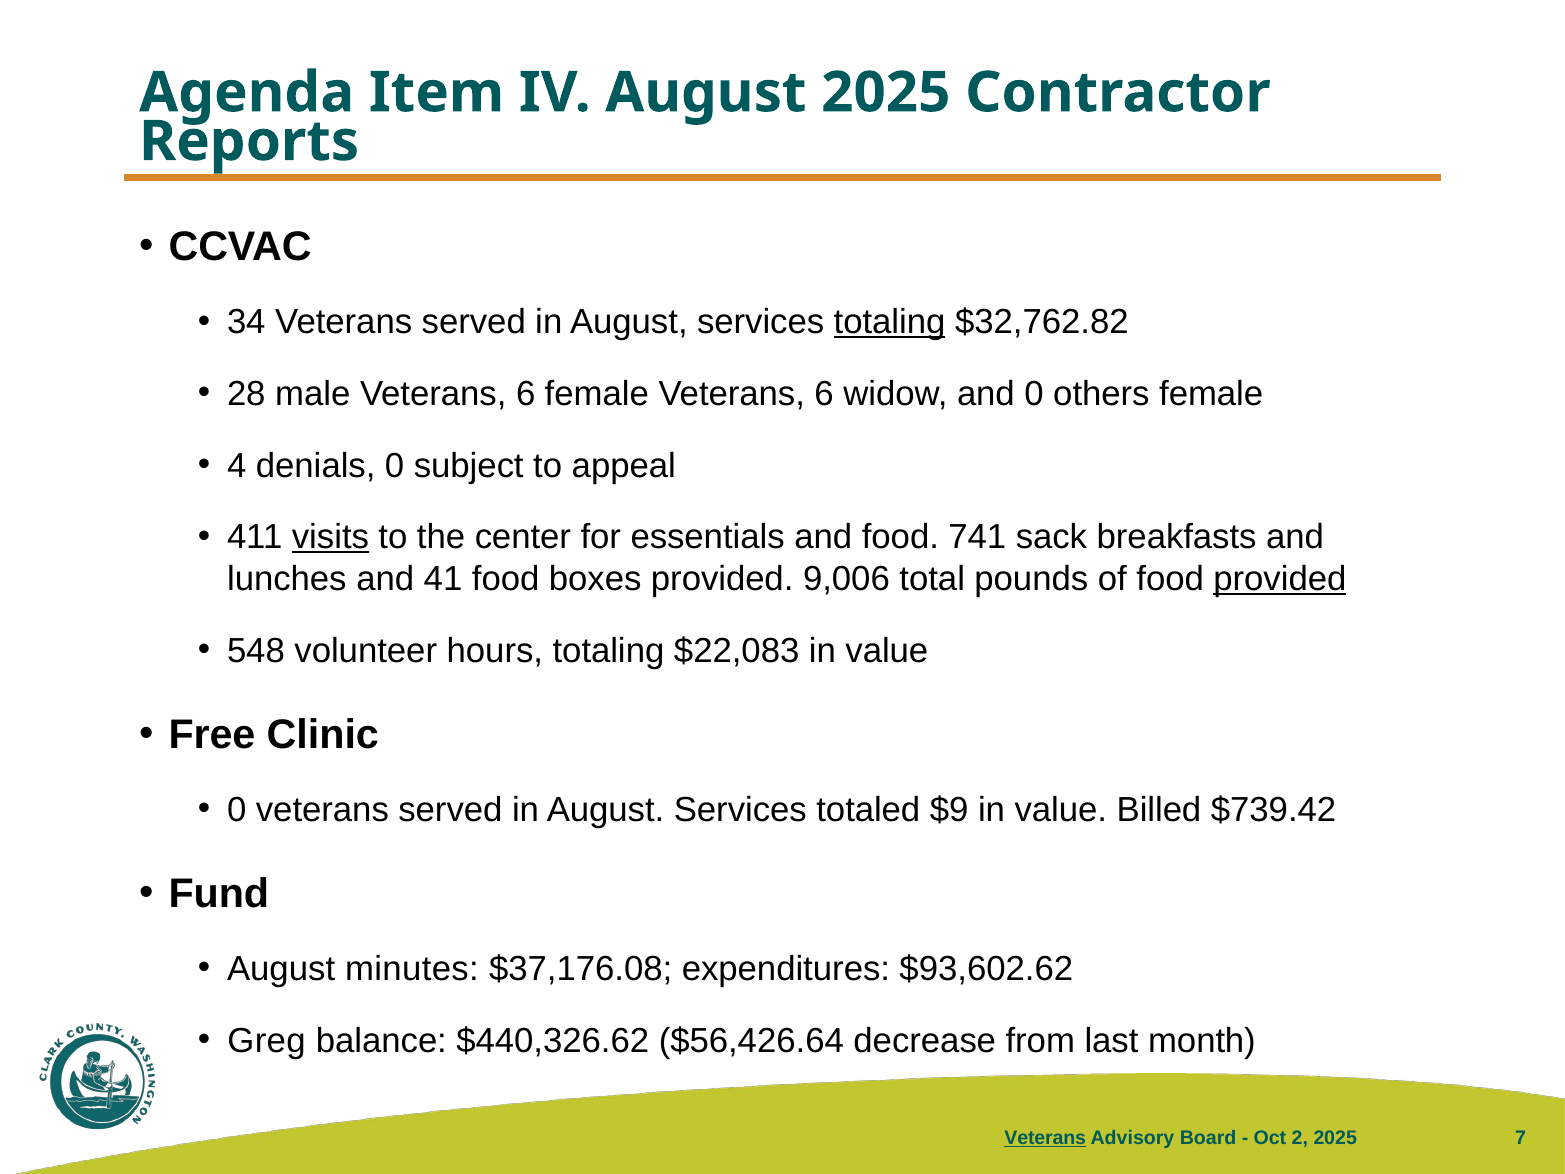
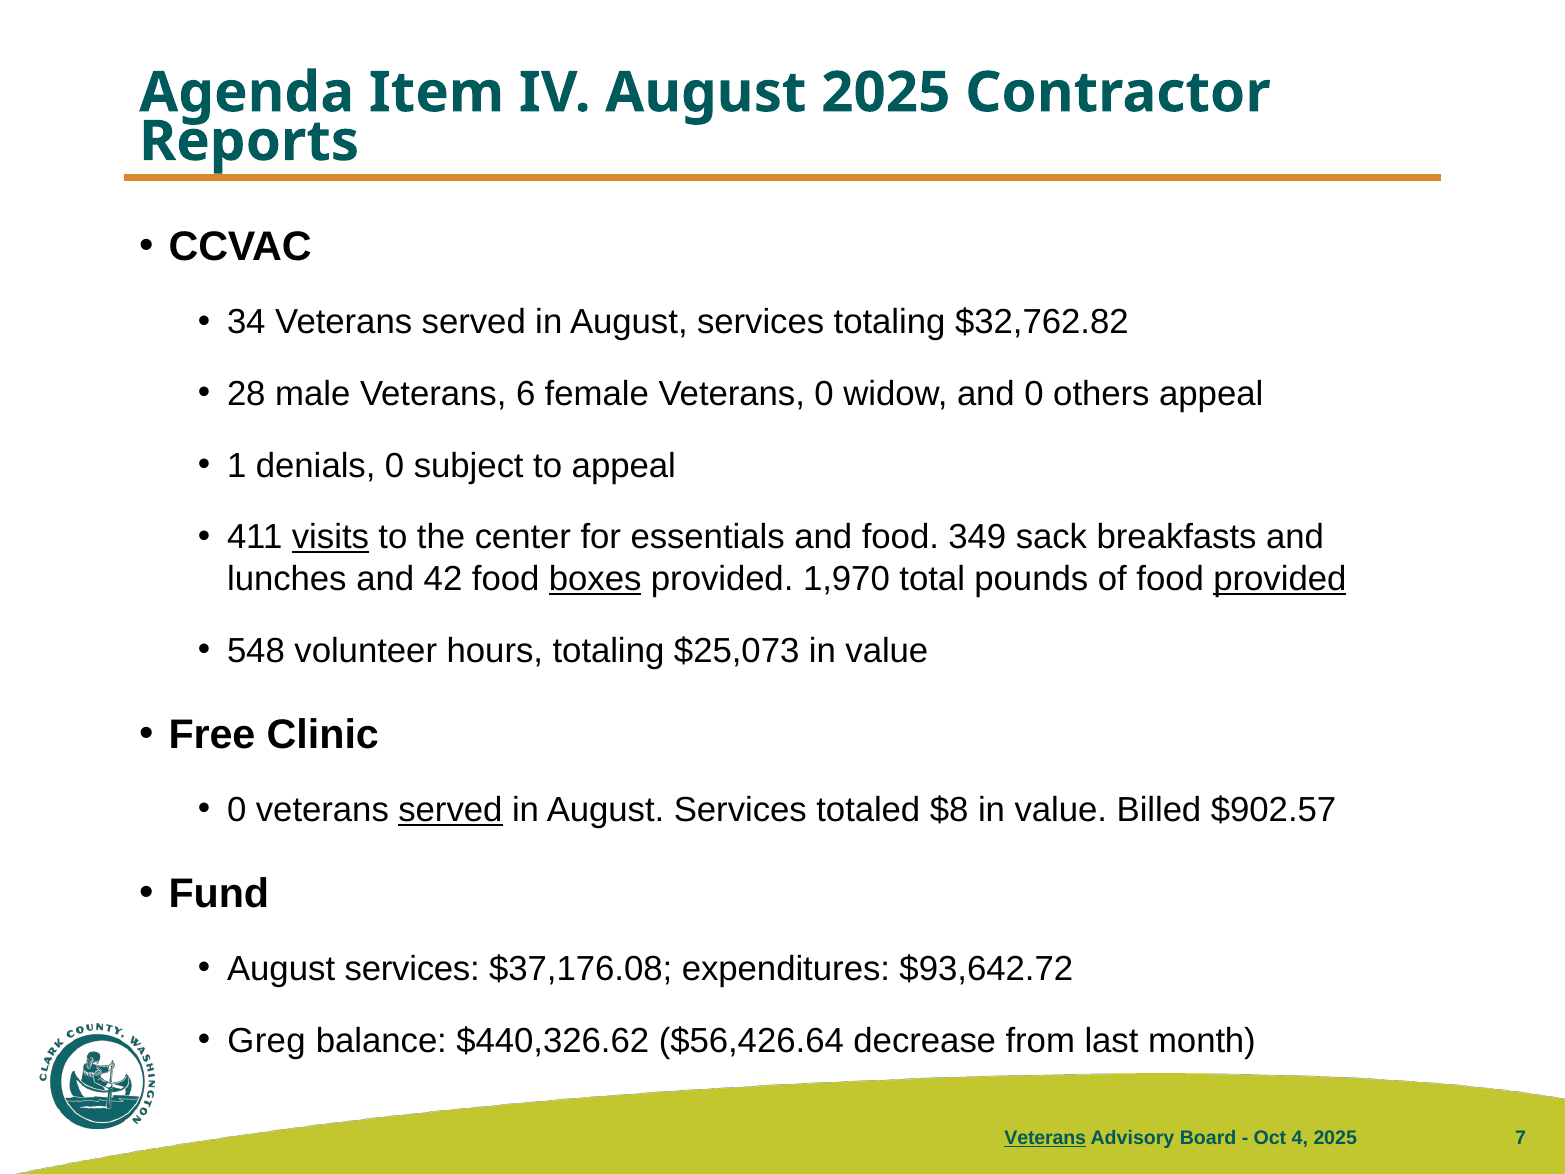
totaling at (890, 322) underline: present -> none
female Veterans 6: 6 -> 0
others female: female -> appeal
4: 4 -> 1
741: 741 -> 349
41: 41 -> 42
boxes underline: none -> present
9,006: 9,006 -> 1,970
$22,083: $22,083 -> $25,073
served at (450, 810) underline: none -> present
$9: $9 -> $8
$739.42: $739.42 -> $902.57
minutes at (412, 969): minutes -> services
$93,602.62: $93,602.62 -> $93,642.72
2: 2 -> 4
